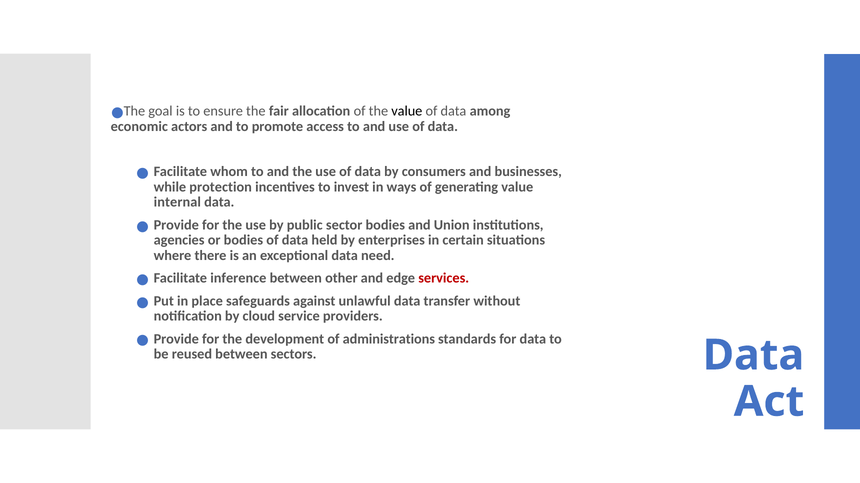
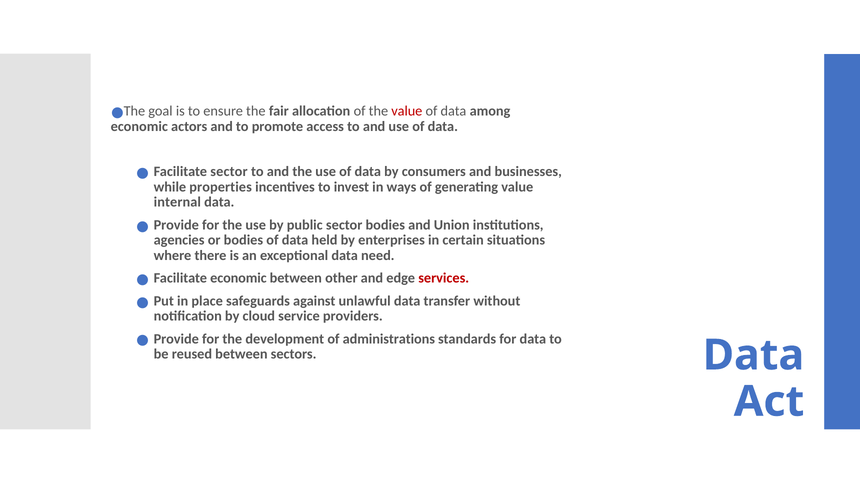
value at (407, 111) colour: black -> red
Facilitate whom: whom -> sector
protection: protection -> properties
Facilitate inference: inference -> economic
